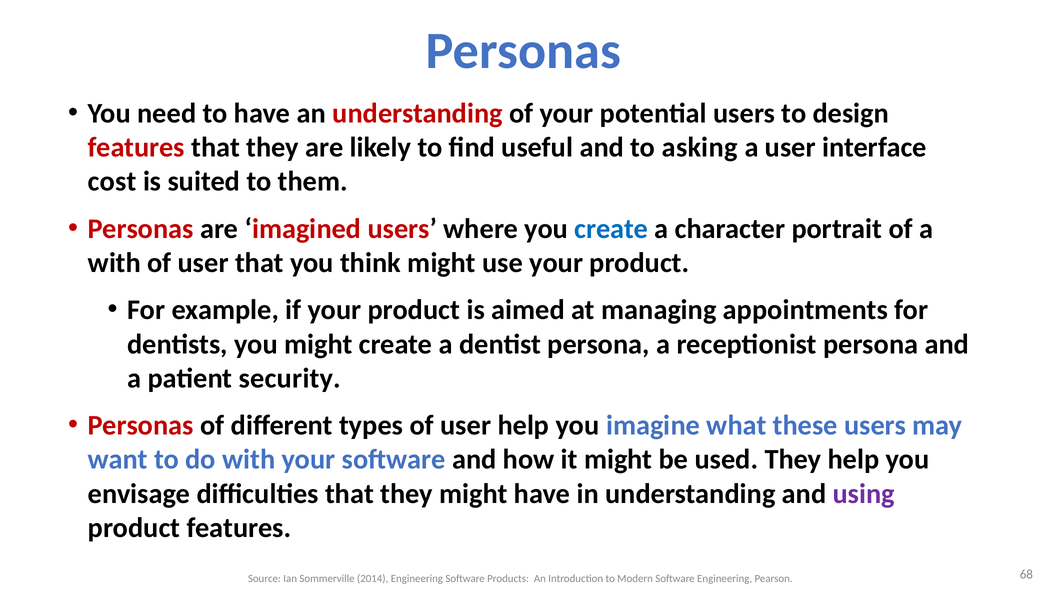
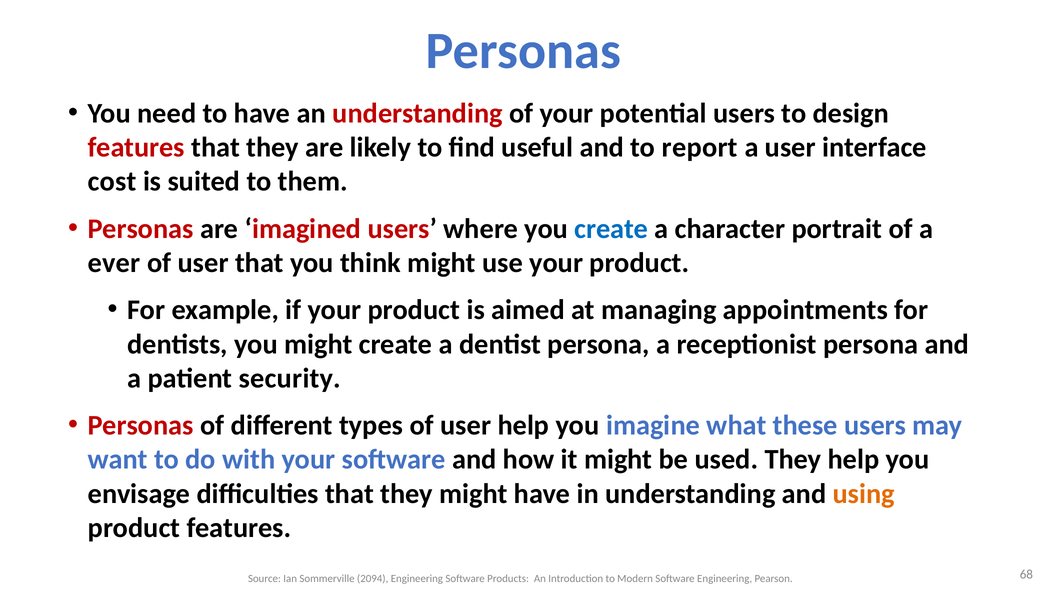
asking: asking -> report
with at (114, 263): with -> ever
using colour: purple -> orange
2014: 2014 -> 2094
